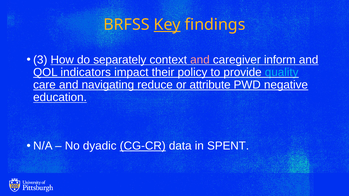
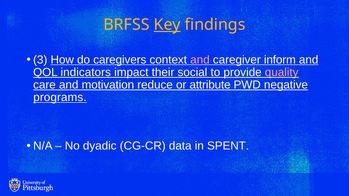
separately: separately -> caregivers
policy: policy -> social
quality colour: light blue -> pink
navigating: navigating -> motivation
education: education -> programs
CG-CR underline: present -> none
